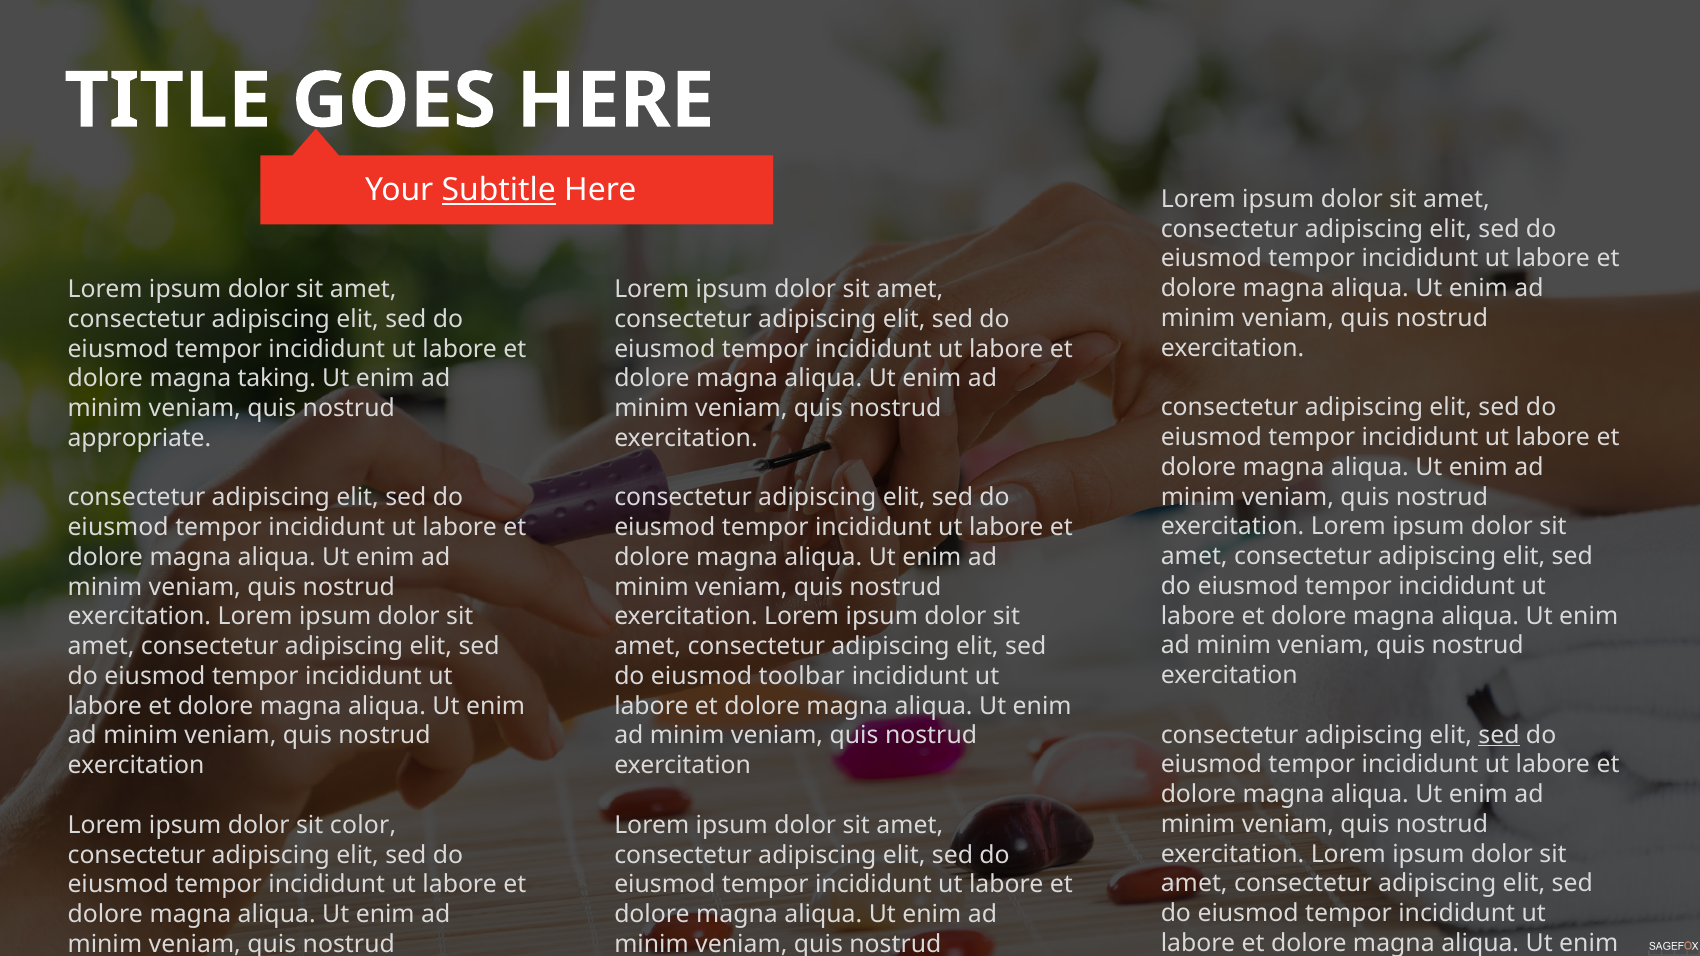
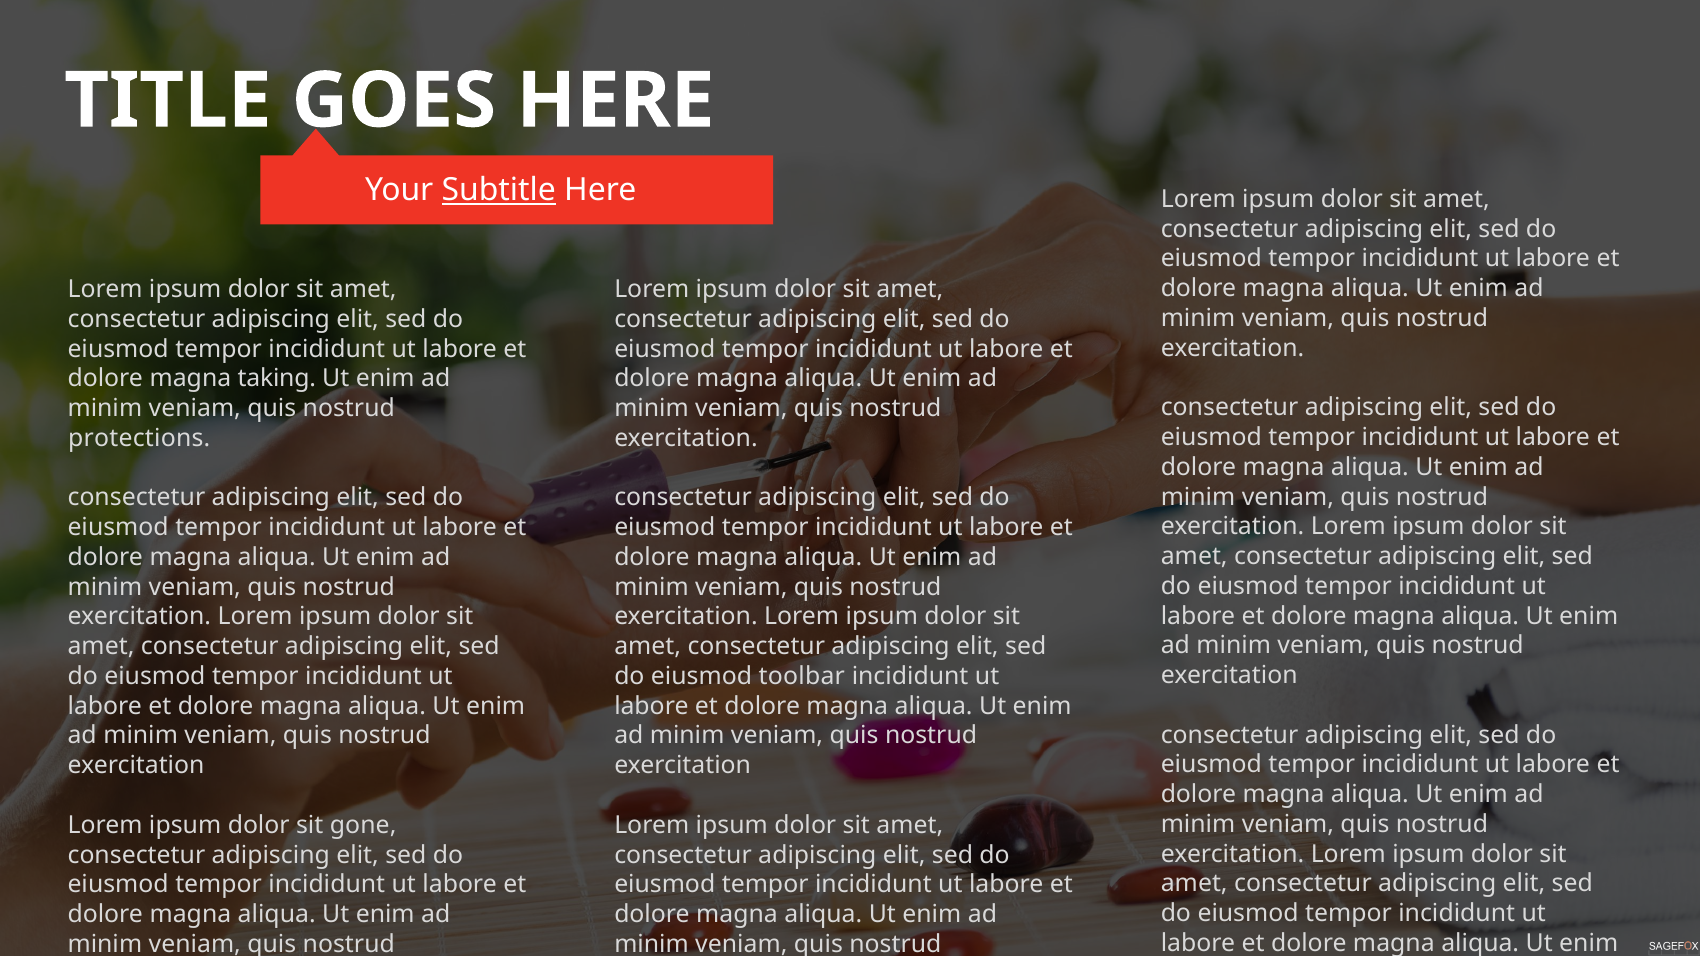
appropriate: appropriate -> protections
sed at (1499, 735) underline: present -> none
color: color -> gone
